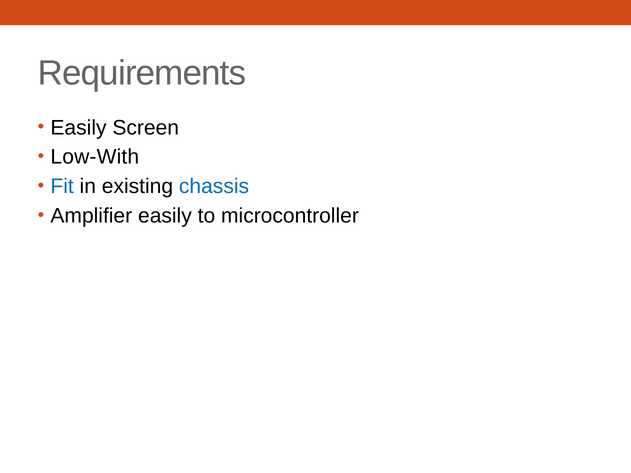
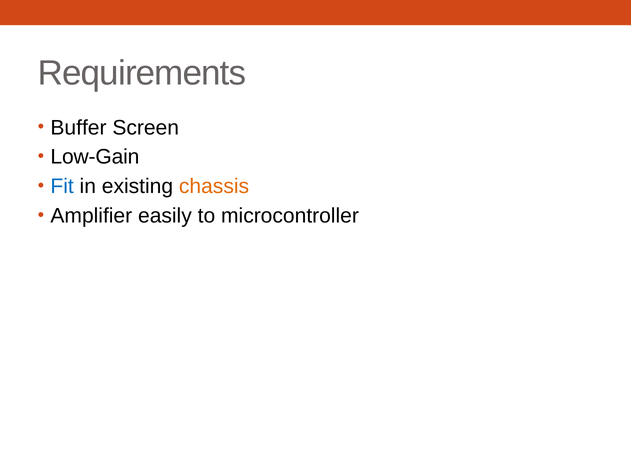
Easily at (79, 128): Easily -> Buffer
Low-With: Low-With -> Low-Gain
chassis colour: blue -> orange
